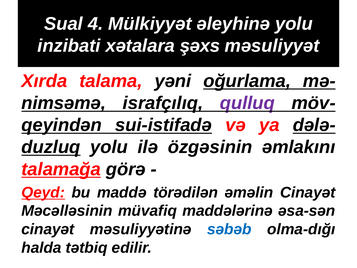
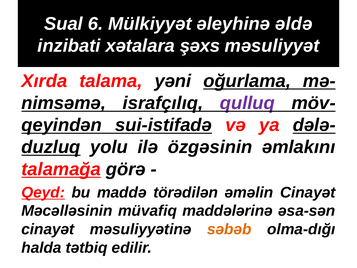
4: 4 -> 6
əleyhinə yolu: yolu -> əldə
səbəb colour: blue -> orange
